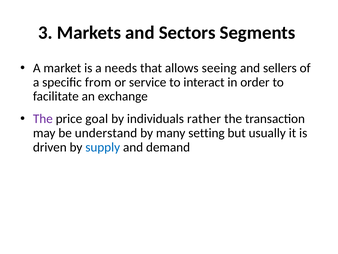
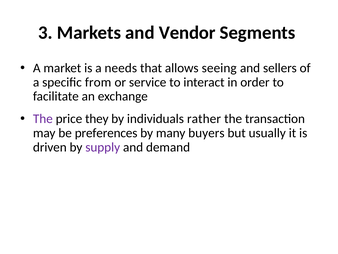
Sectors: Sectors -> Vendor
goal: goal -> they
understand: understand -> preferences
setting: setting -> buyers
supply colour: blue -> purple
